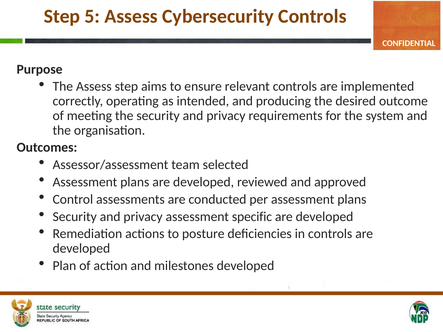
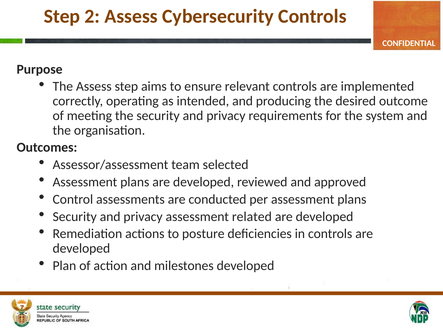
5: 5 -> 2
specific: specific -> related
